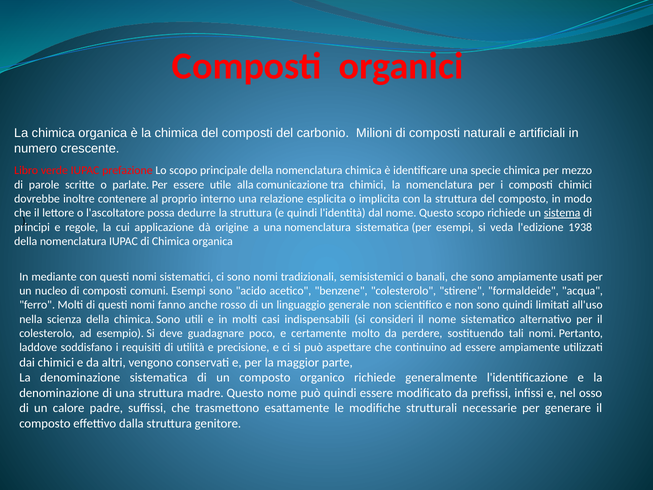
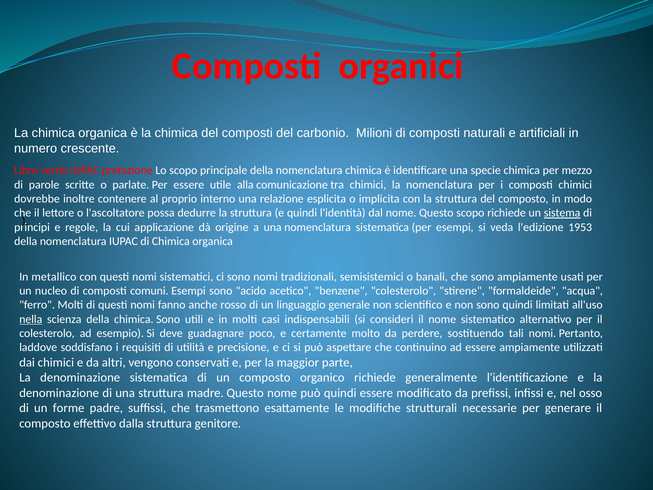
1938: 1938 -> 1953
mediante: mediante -> metallico
nella underline: none -> present
calore: calore -> forme
